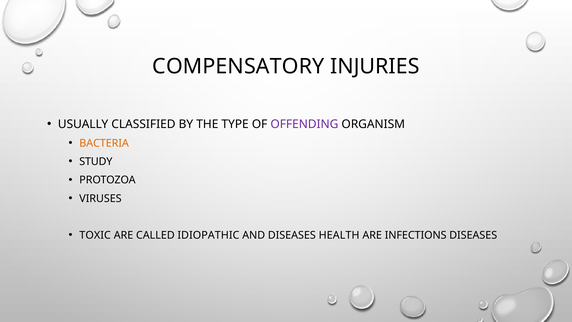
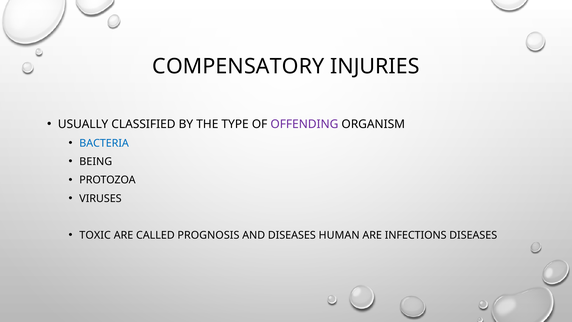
BACTERIA colour: orange -> blue
STUDY: STUDY -> BEING
IDIOPATHIC: IDIOPATHIC -> PROGNOSIS
HEALTH: HEALTH -> HUMAN
